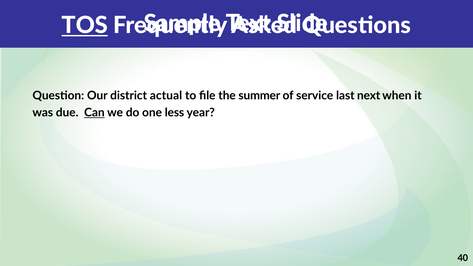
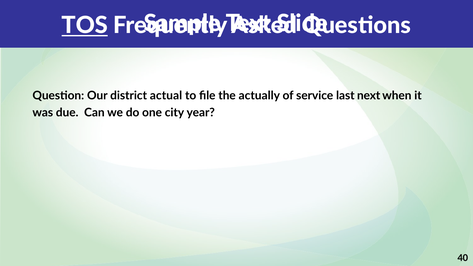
summer: summer -> actually
Can underline: present -> none
less: less -> city
